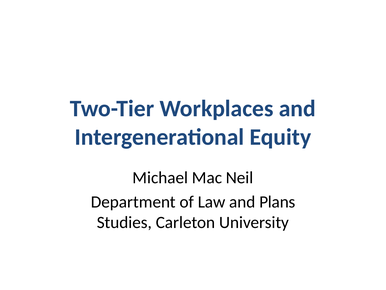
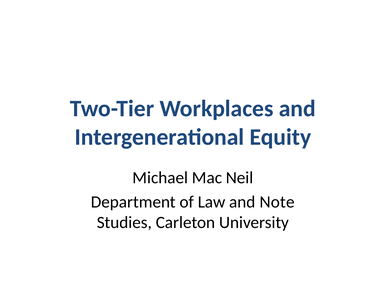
Plans: Plans -> Note
